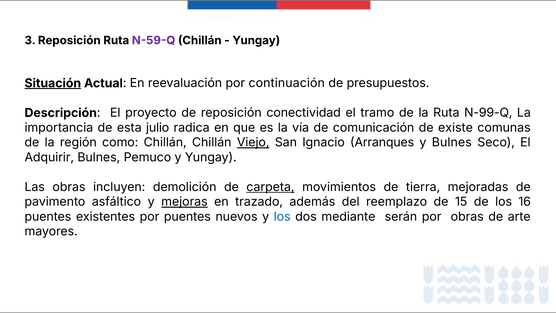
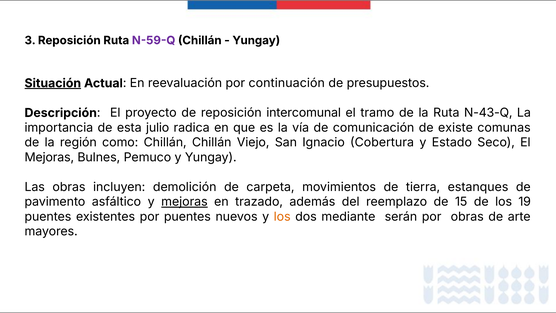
conectividad: conectividad -> intercomunal
N-99-Q: N-99-Q -> N-43-Q
Viejo underline: present -> none
Arranques: Arranques -> Cobertura
y Bulnes: Bulnes -> Estado
Adquirir at (49, 157): Adquirir -> Mejoras
carpeta underline: present -> none
mejoradas: mejoradas -> estanques
16: 16 -> 19
los at (282, 217) colour: blue -> orange
